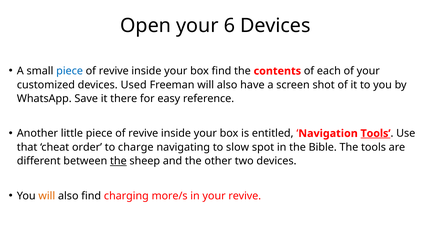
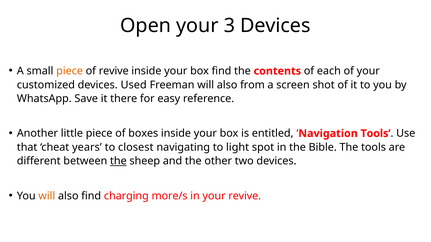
6: 6 -> 3
piece at (70, 71) colour: blue -> orange
have: have -> from
little piece of revive: revive -> boxes
Tools at (376, 134) underline: present -> none
order: order -> years
charge: charge -> closest
slow: slow -> light
